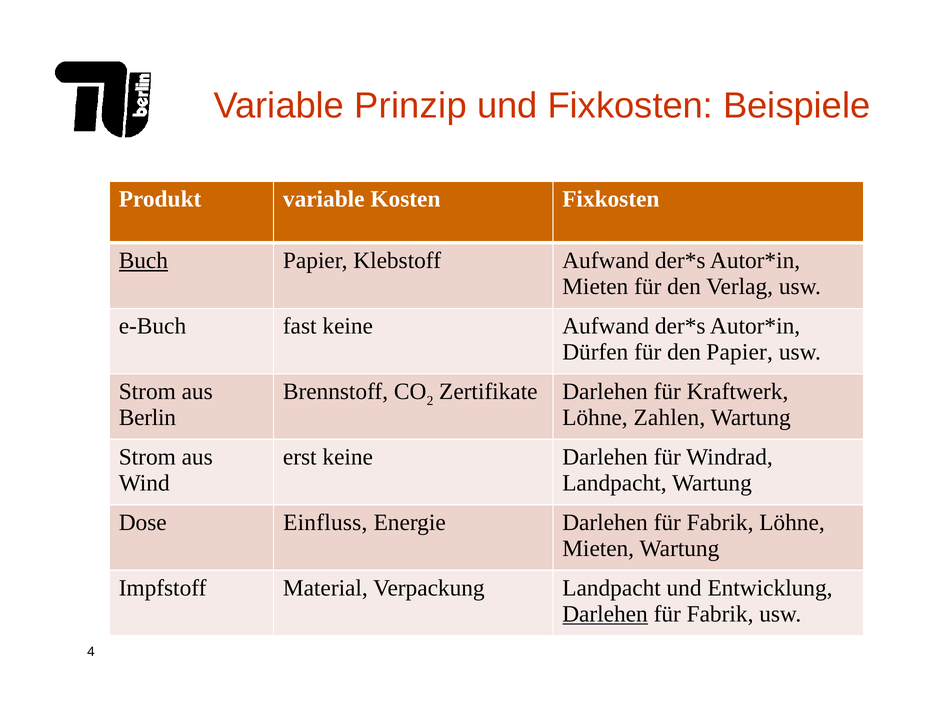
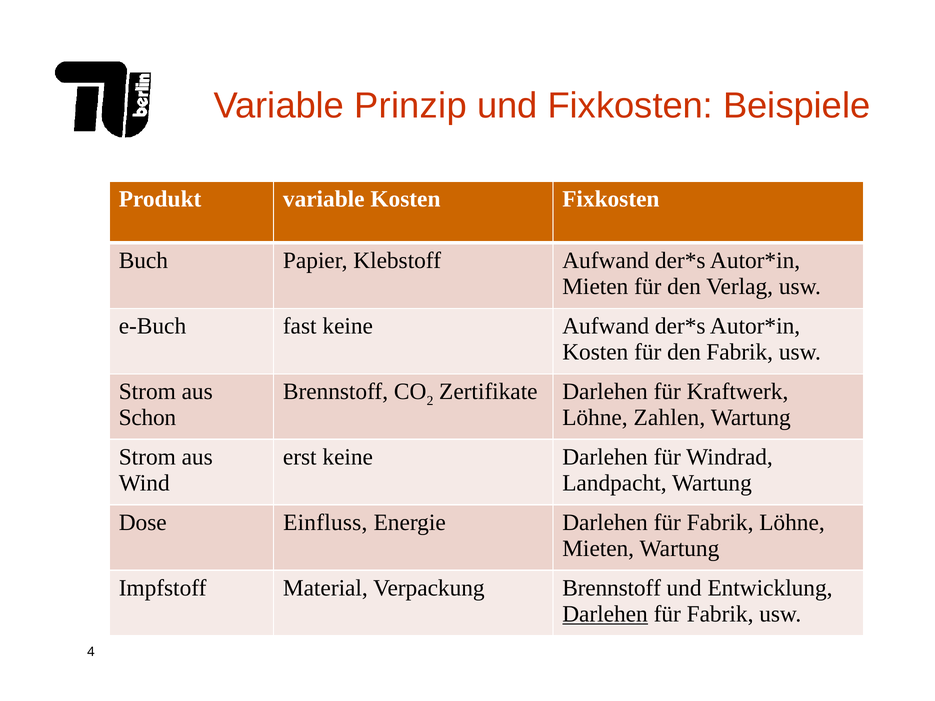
Buch underline: present -> none
Dürfen at (595, 352): Dürfen -> Kosten
den Papier: Papier -> Fabrik
Berlin: Berlin -> Schon
Verpackung Landpacht: Landpacht -> Brennstoff
